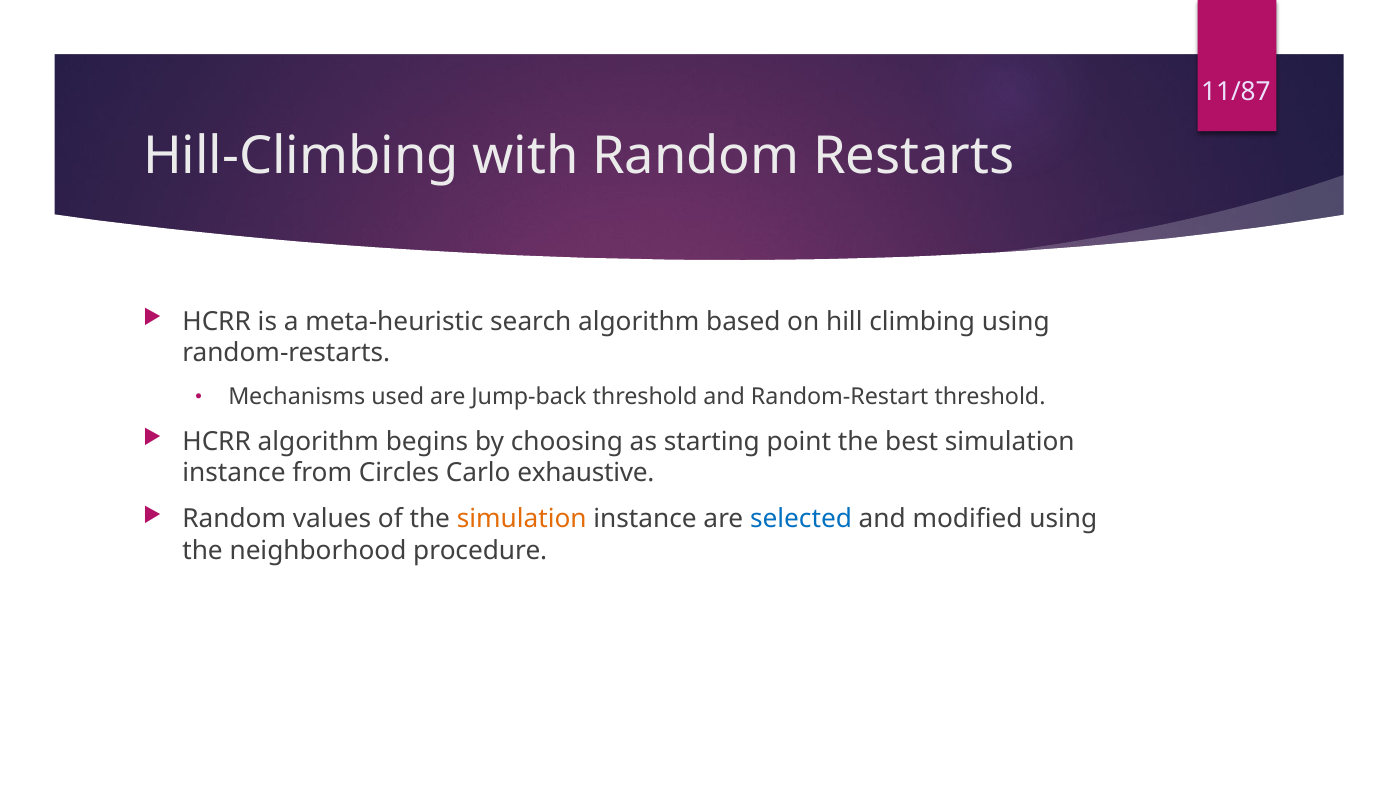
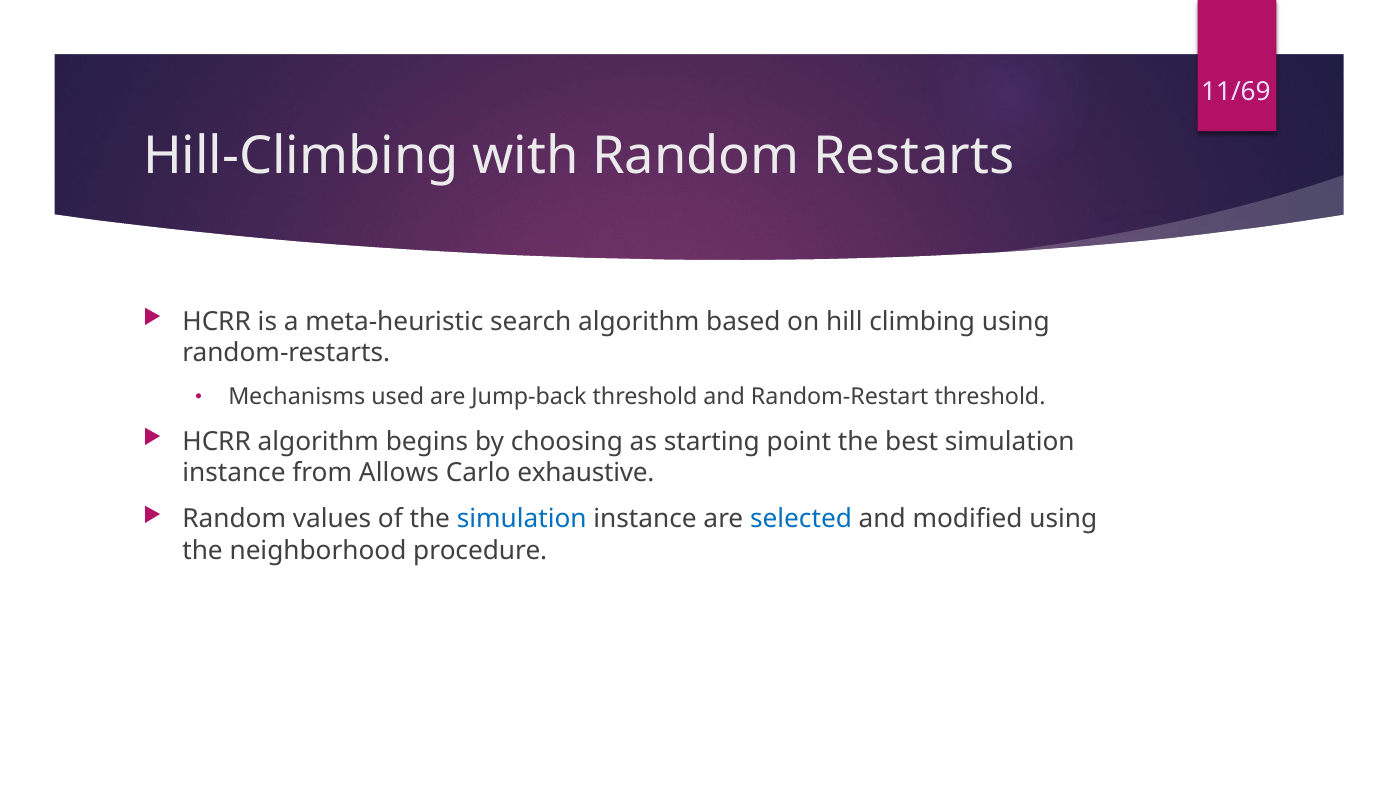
11/87: 11/87 -> 11/69
Circles: Circles -> Allows
simulation at (522, 519) colour: orange -> blue
